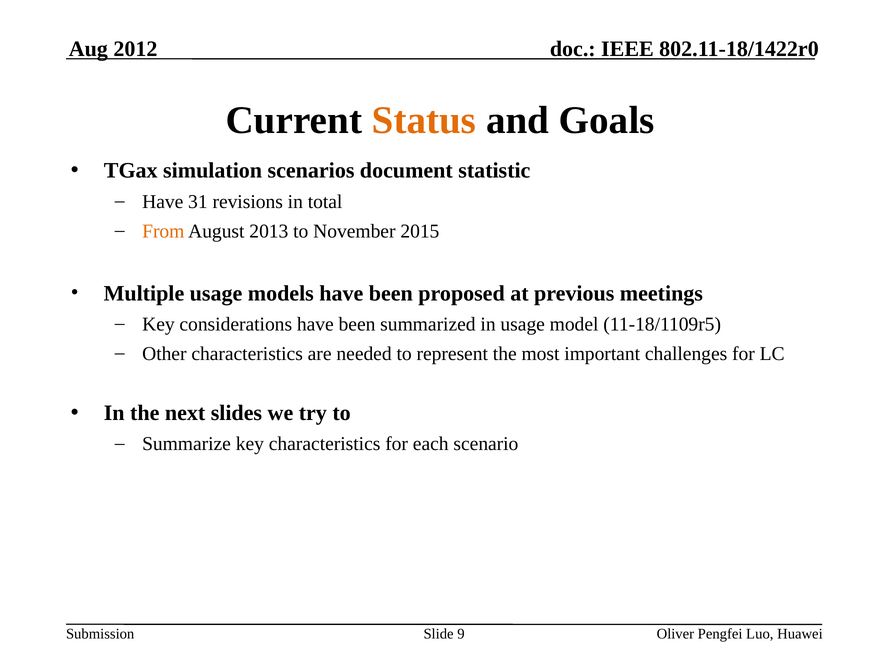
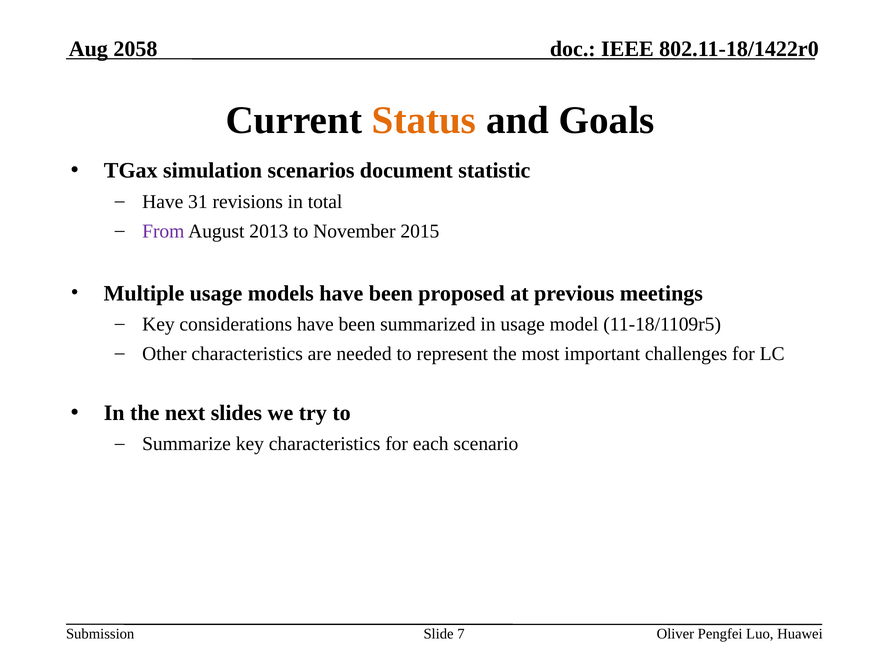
2012: 2012 -> 2058
From colour: orange -> purple
9: 9 -> 7
